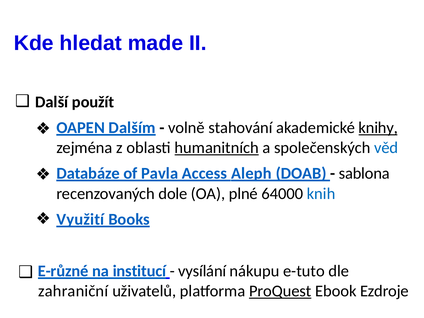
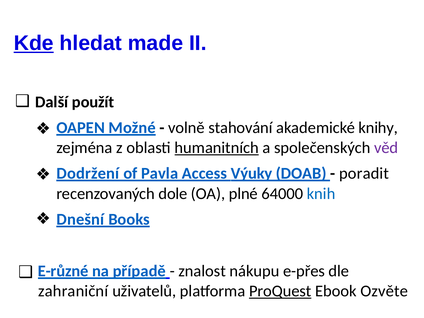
Kde underline: none -> present
Dalším: Dalším -> Možné
knihy underline: present -> none
věd colour: blue -> purple
Databáze: Databáze -> Dodržení
Aleph: Aleph -> Výuky
sablona: sablona -> poradit
Využití: Využití -> Dnešní
institucí: institucí -> případě
vysílání: vysílání -> znalost
e-tuto: e-tuto -> e-přes
Ezdroje: Ezdroje -> Ozvěte
